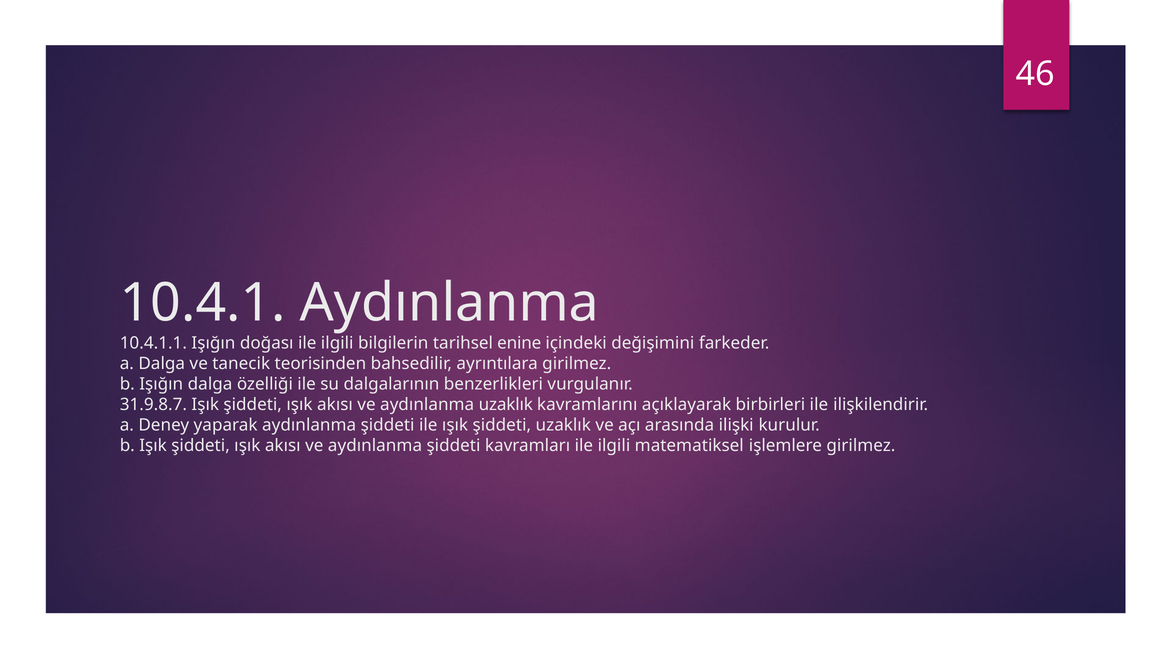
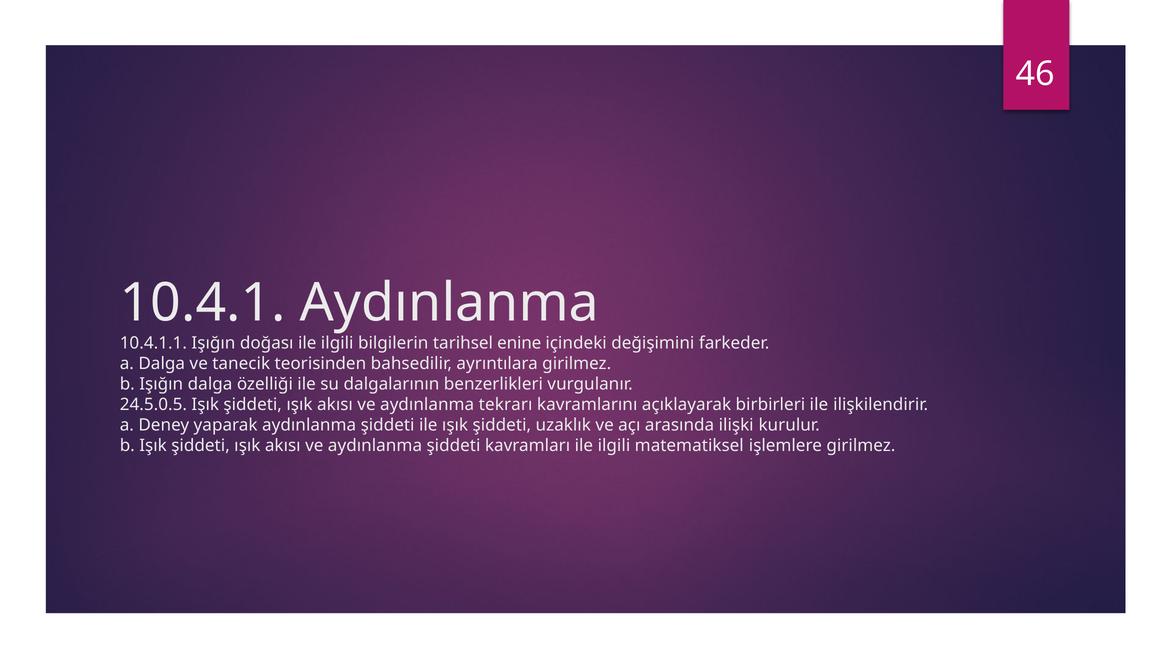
31.9.8.7: 31.9.8.7 -> 24.5.0.5
aydınlanma uzaklık: uzaklık -> tekrarı
